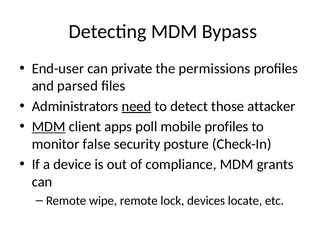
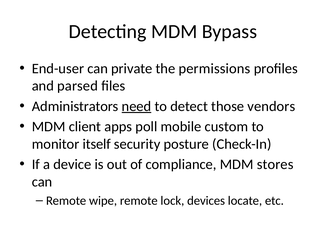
attacker: attacker -> vendors
MDM at (49, 126) underline: present -> none
mobile profiles: profiles -> custom
false: false -> itself
grants: grants -> stores
